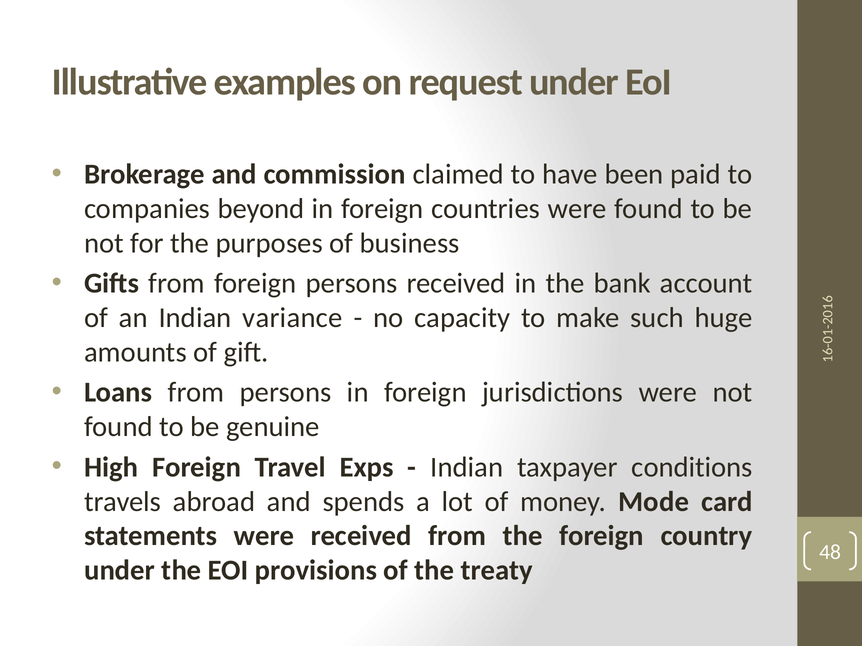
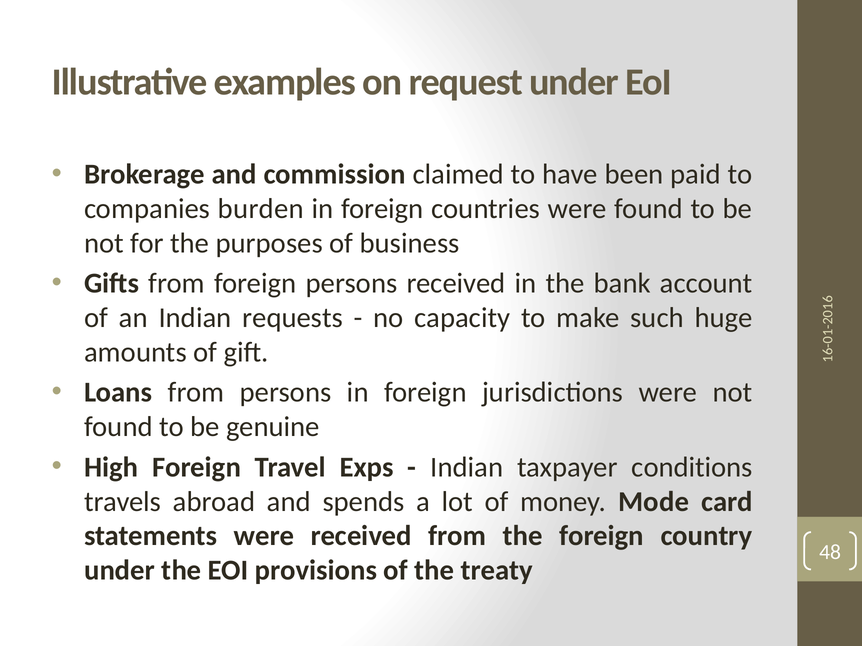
beyond: beyond -> burden
variance: variance -> requests
